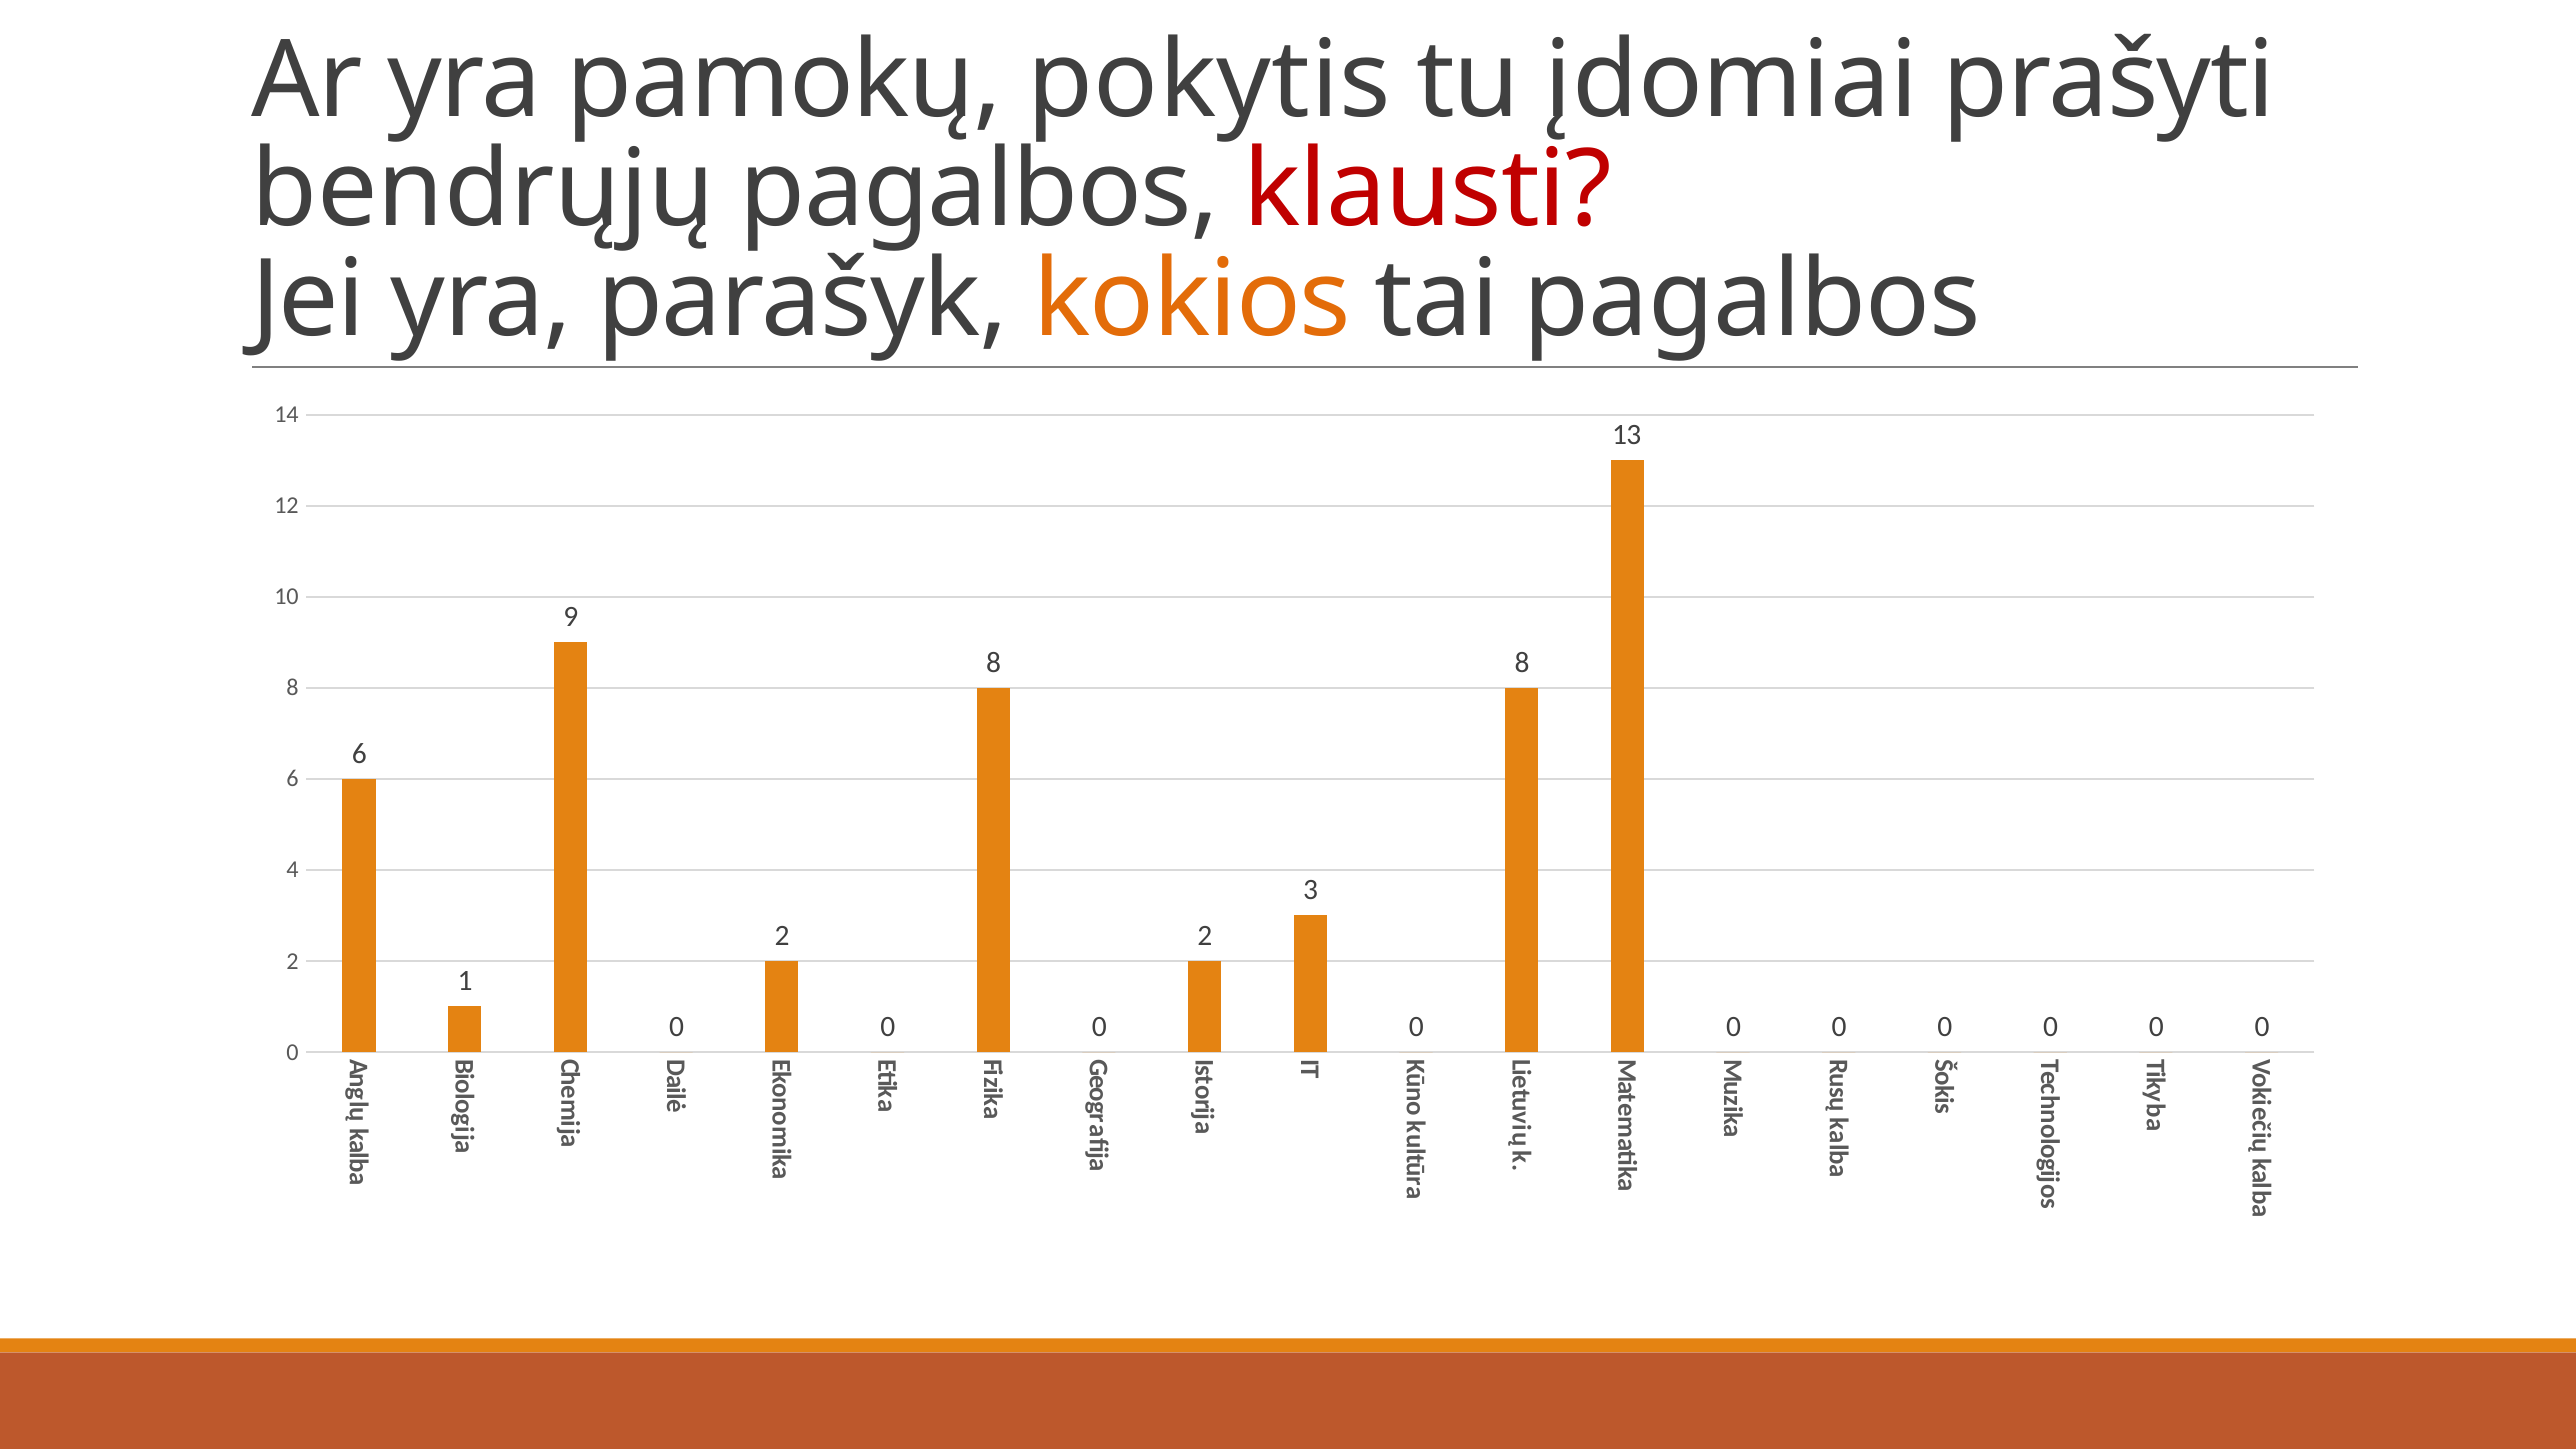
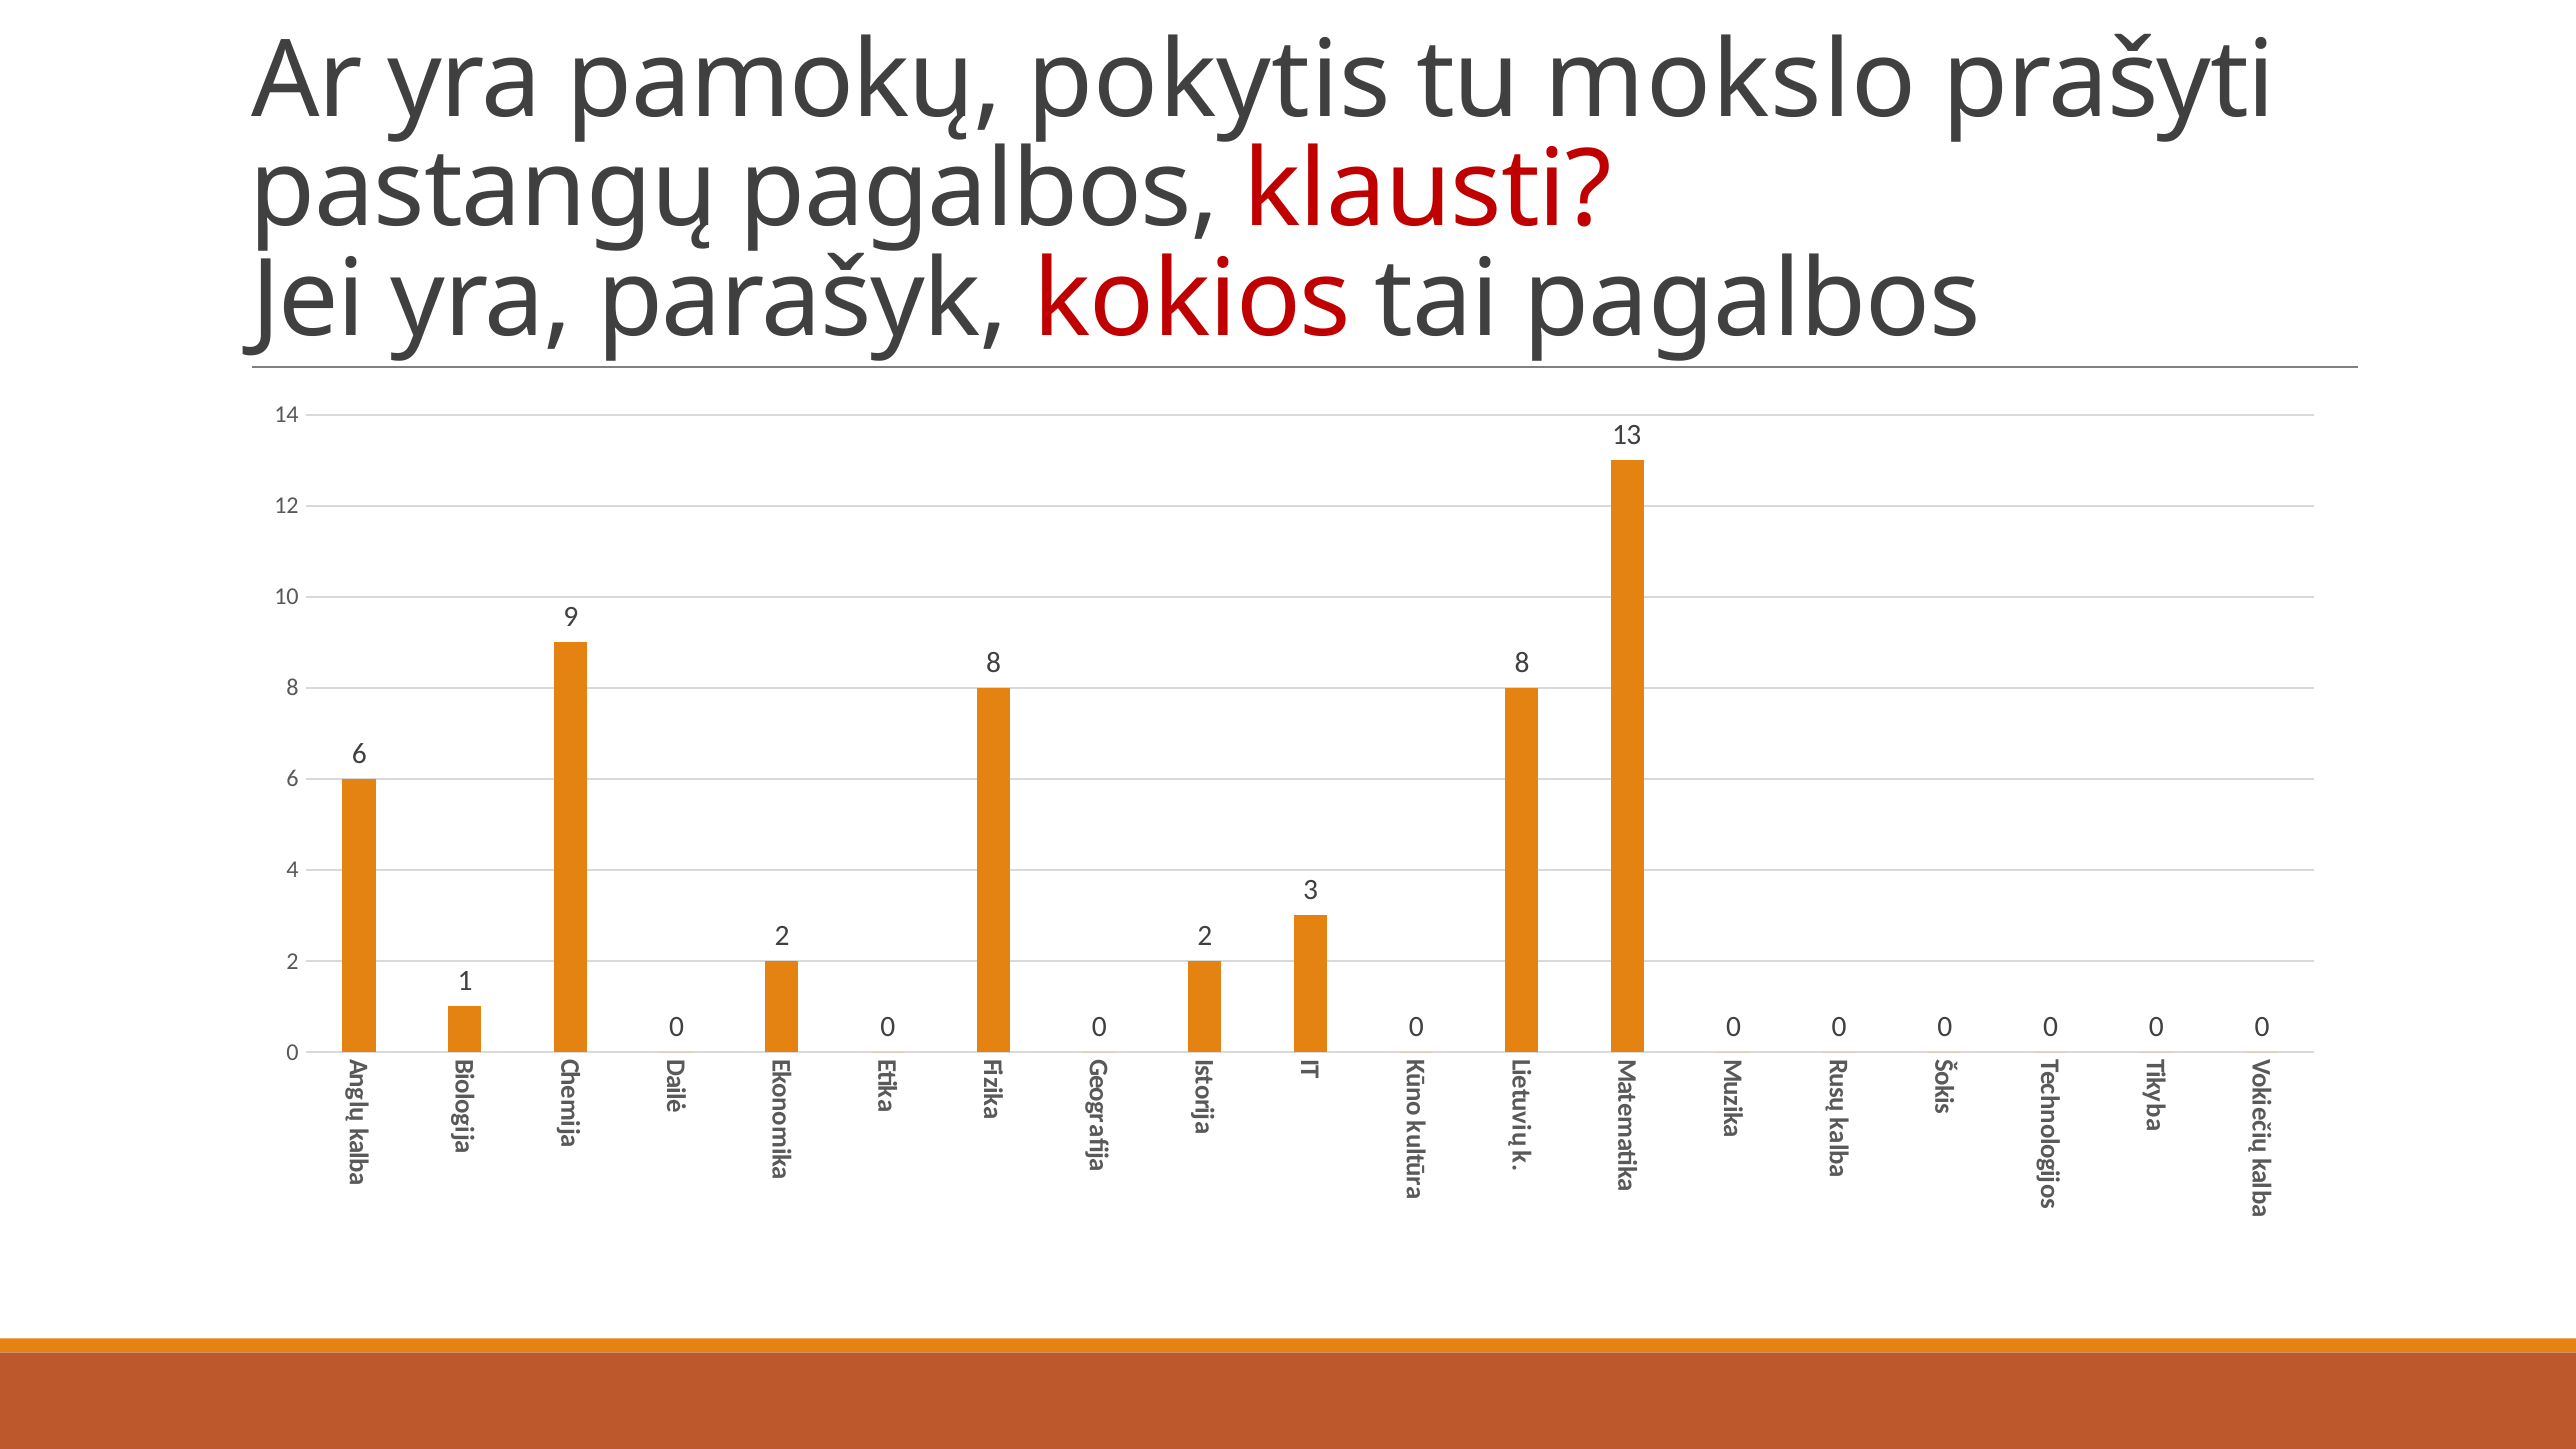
įdomiai: įdomiai -> mokslo
bendrųjų: bendrųjų -> pastangų
kokios colour: orange -> red
